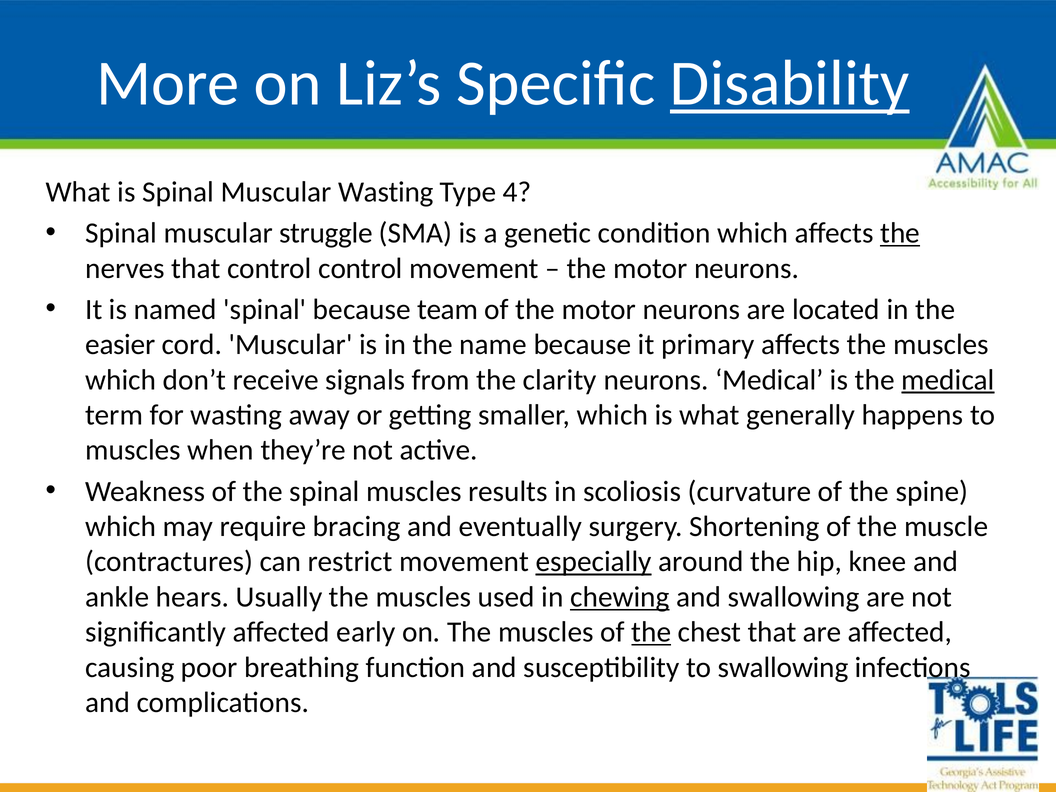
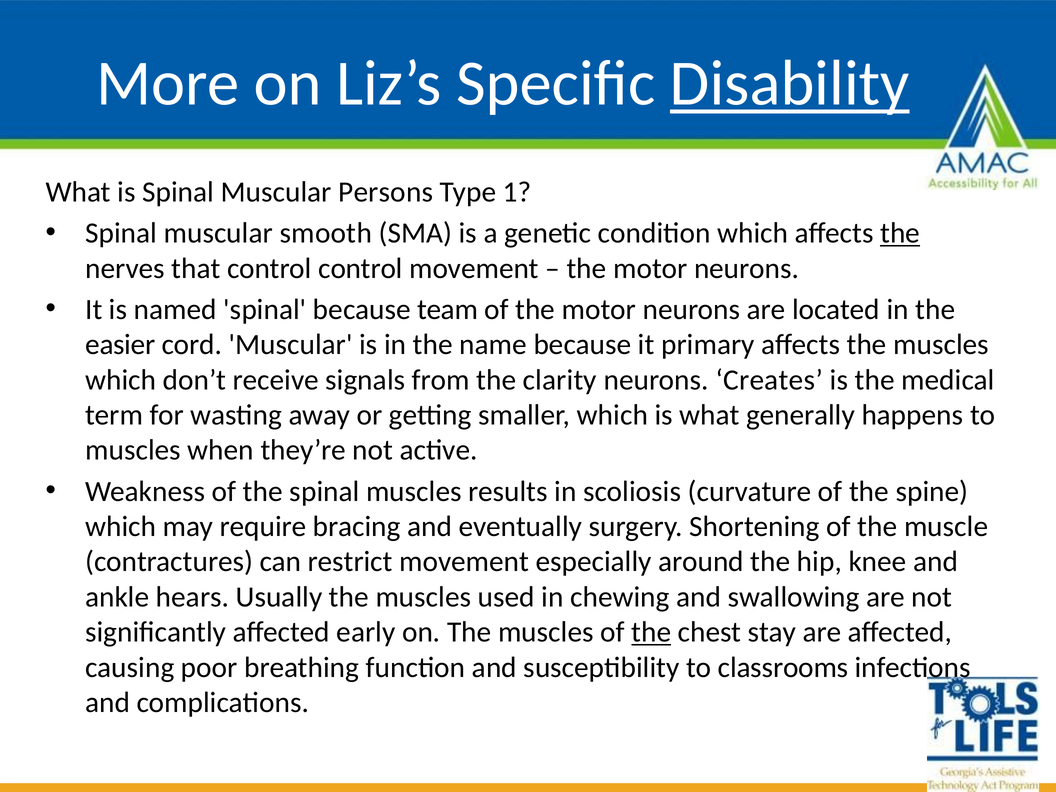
Muscular Wasting: Wasting -> Persons
4: 4 -> 1
struggle: struggle -> smooth
neurons Medical: Medical -> Creates
medical at (948, 380) underline: present -> none
especially underline: present -> none
chewing underline: present -> none
chest that: that -> stay
to swallowing: swallowing -> classrooms
